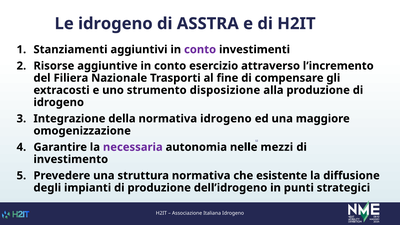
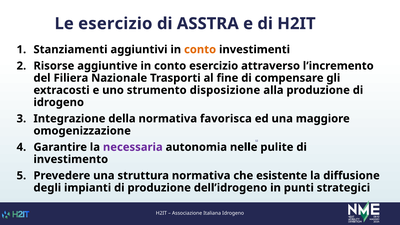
Le idrogeno: idrogeno -> esercizio
conto at (200, 50) colour: purple -> orange
normativa idrogeno: idrogeno -> favorisca
mezzi: mezzi -> pulite
